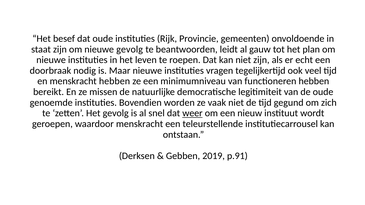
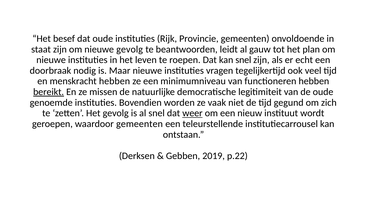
kan niet: niet -> snel
bereikt underline: none -> present
waardoor menskracht: menskracht -> gemeenten
p.91: p.91 -> p.22
